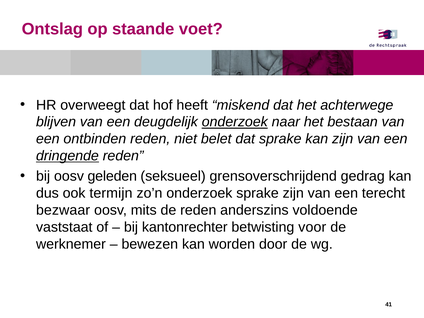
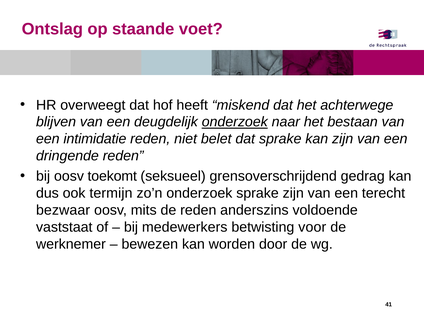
ontbinden: ontbinden -> intimidatie
dringende underline: present -> none
geleden: geleden -> toekomt
kantonrechter: kantonrechter -> medewerkers
